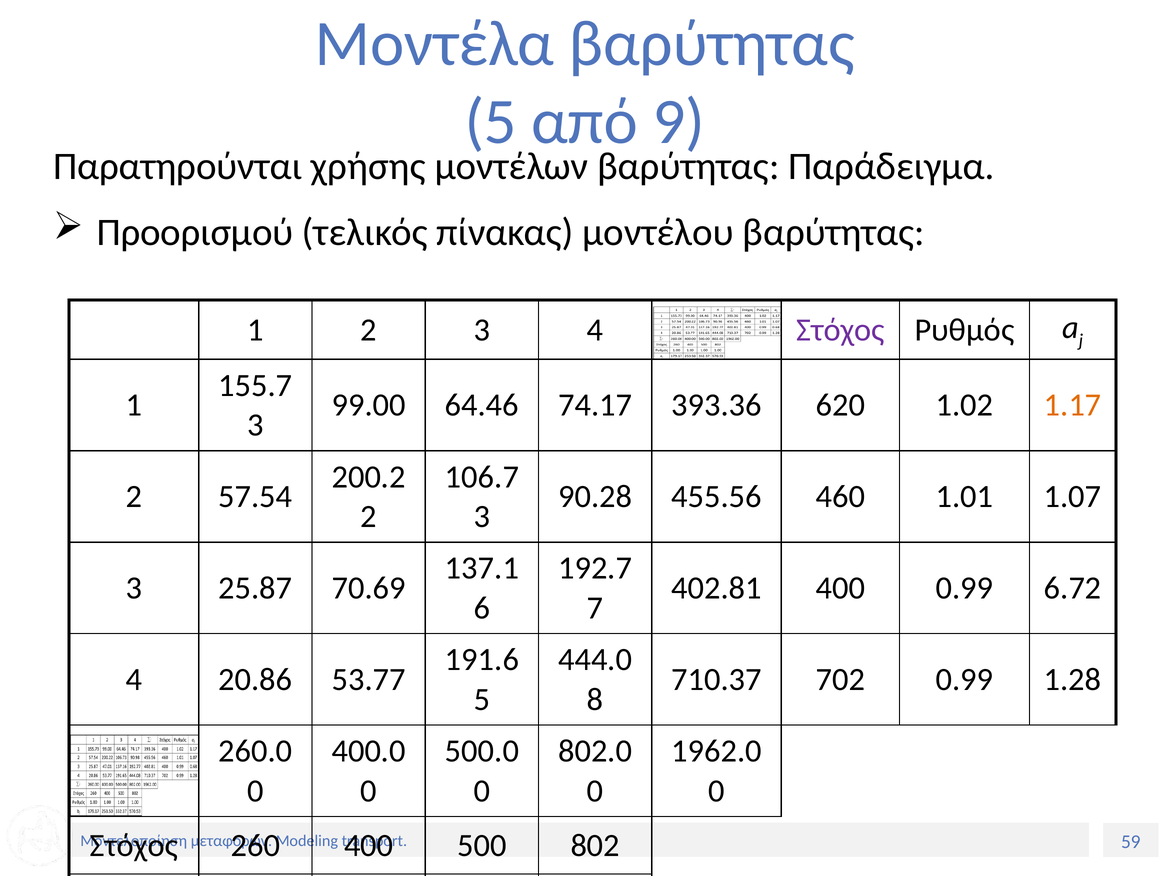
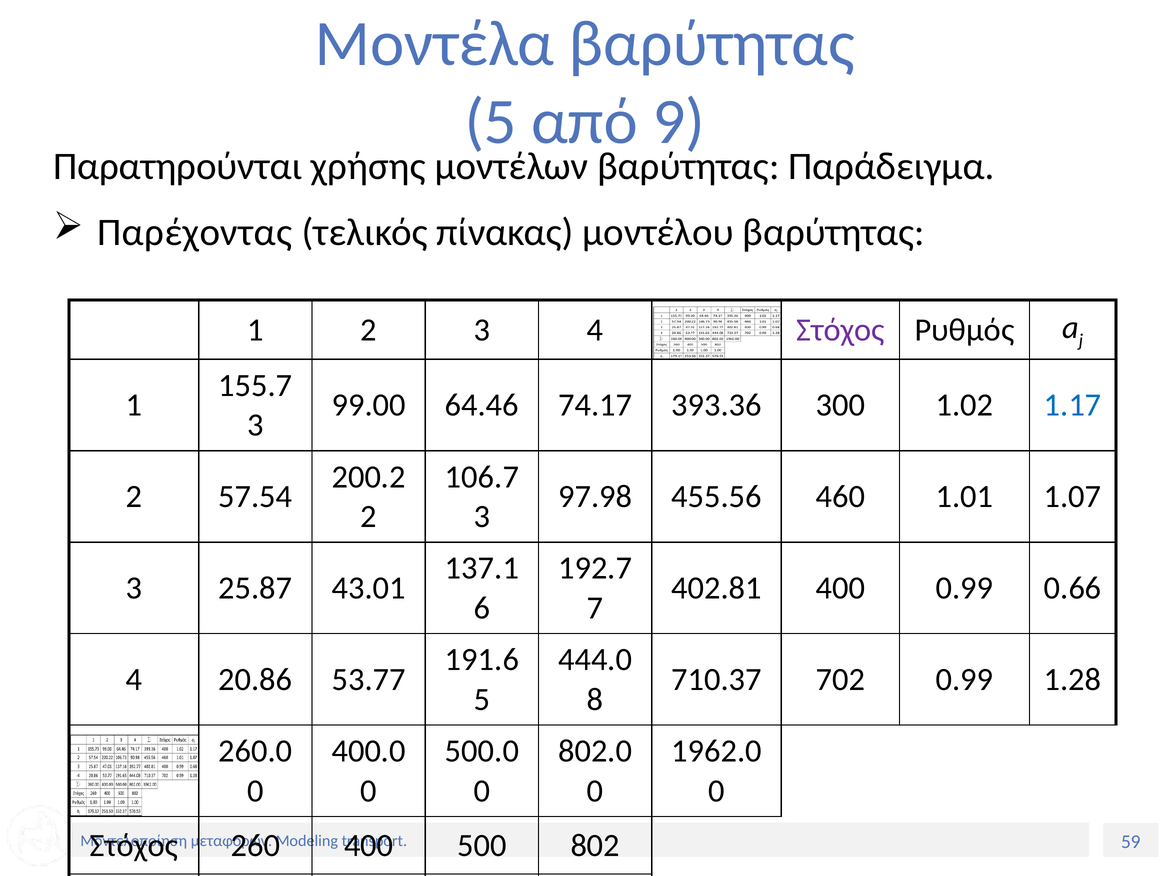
Προορισμού: Προορισμού -> Παρέχοντας
620: 620 -> 300
1.17 colour: orange -> blue
90.28: 90.28 -> 97.98
70.69: 70.69 -> 43.01
6.72: 6.72 -> 0.66
